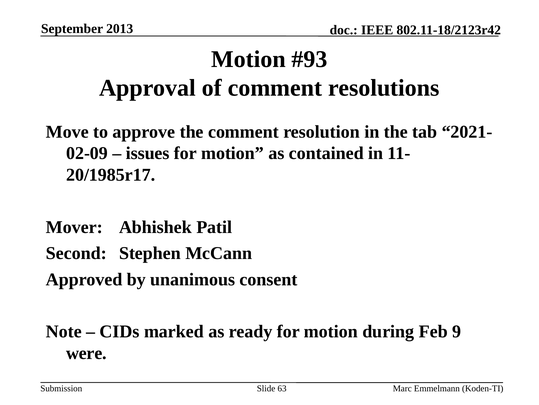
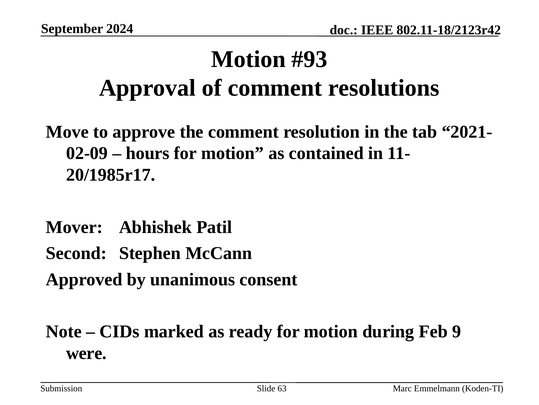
2013: 2013 -> 2024
issues: issues -> hours
